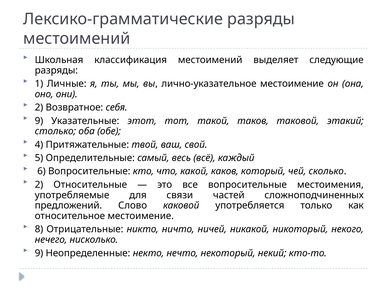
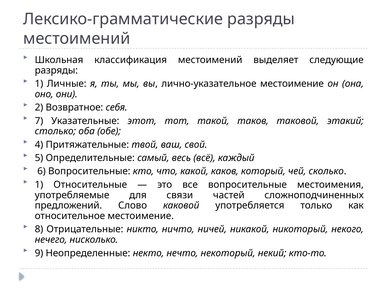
9 at (39, 121): 9 -> 7
2 at (39, 185): 2 -> 1
